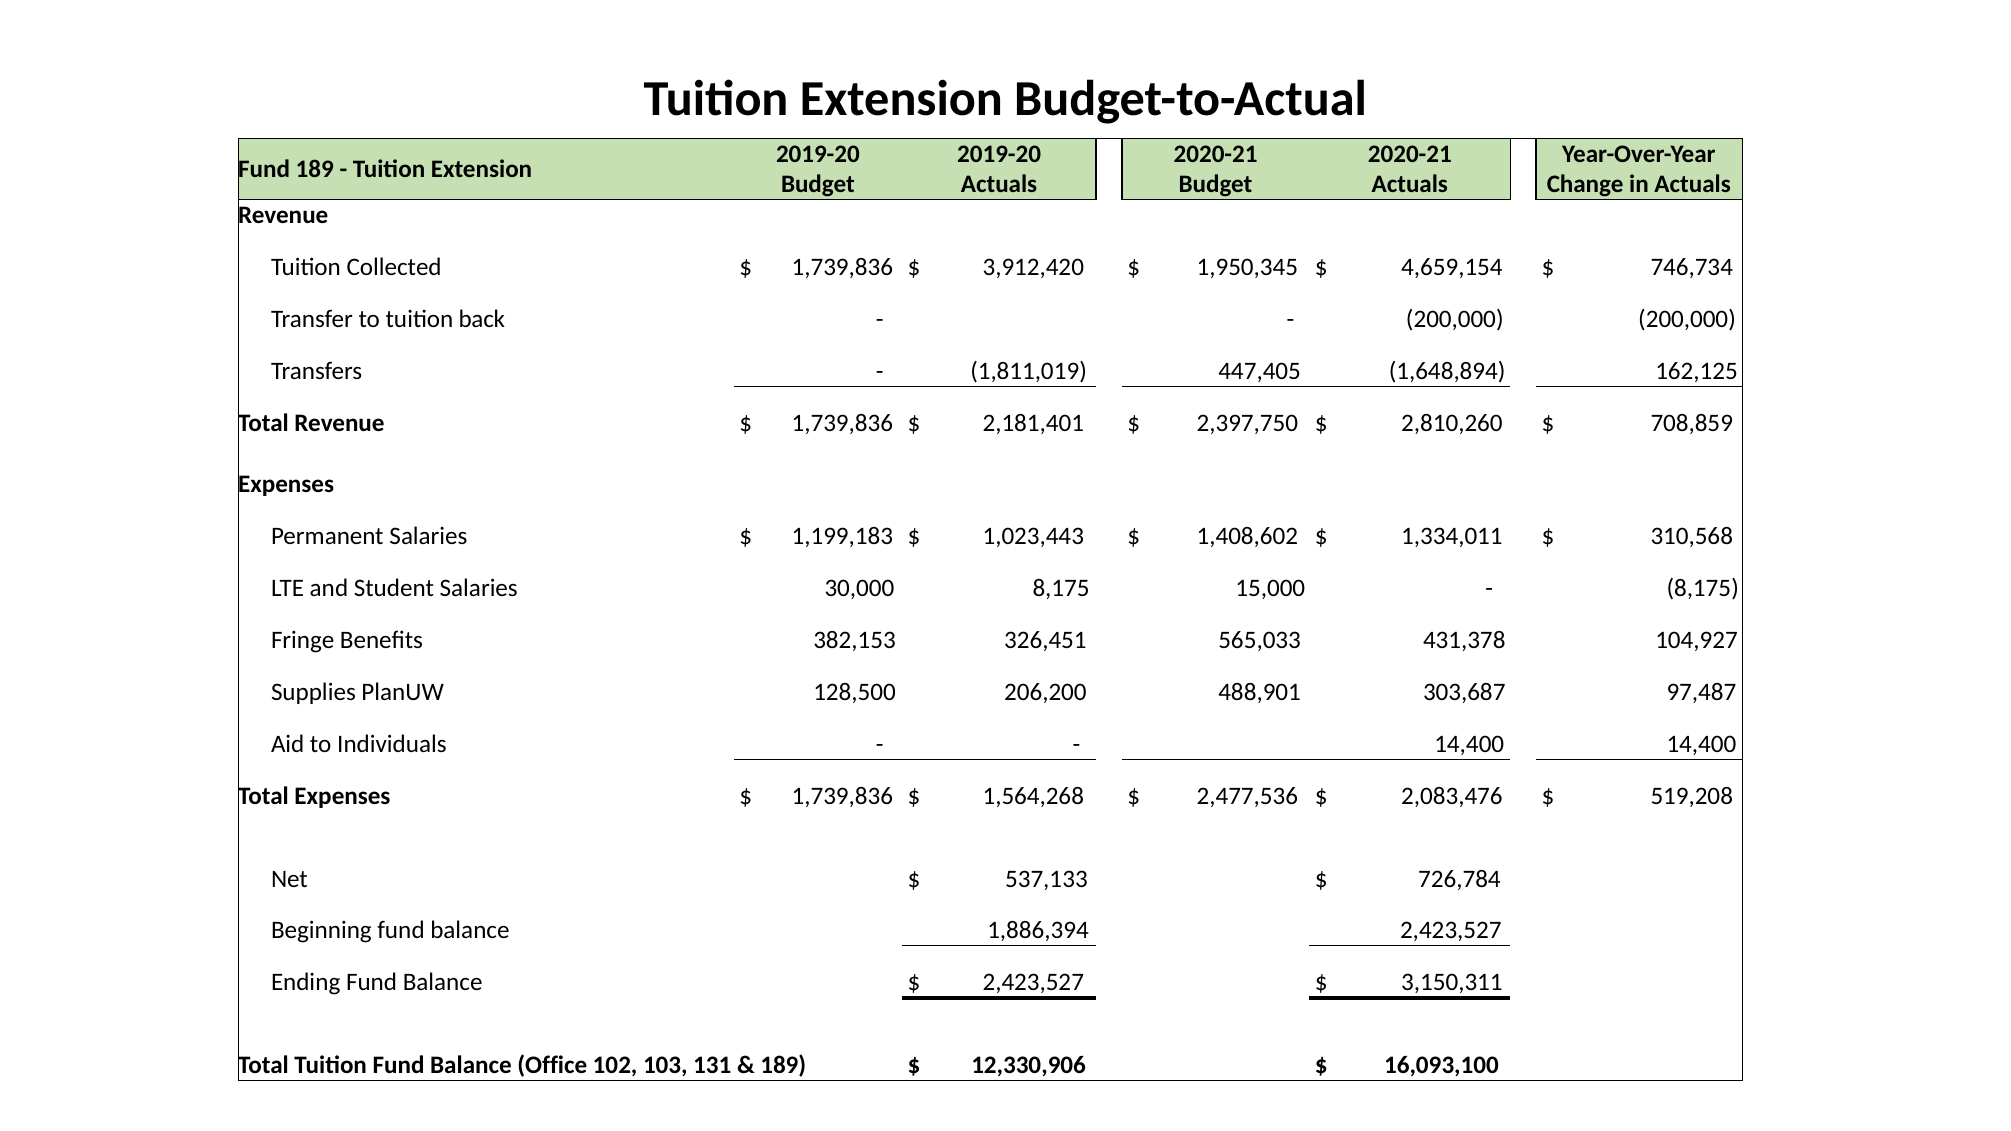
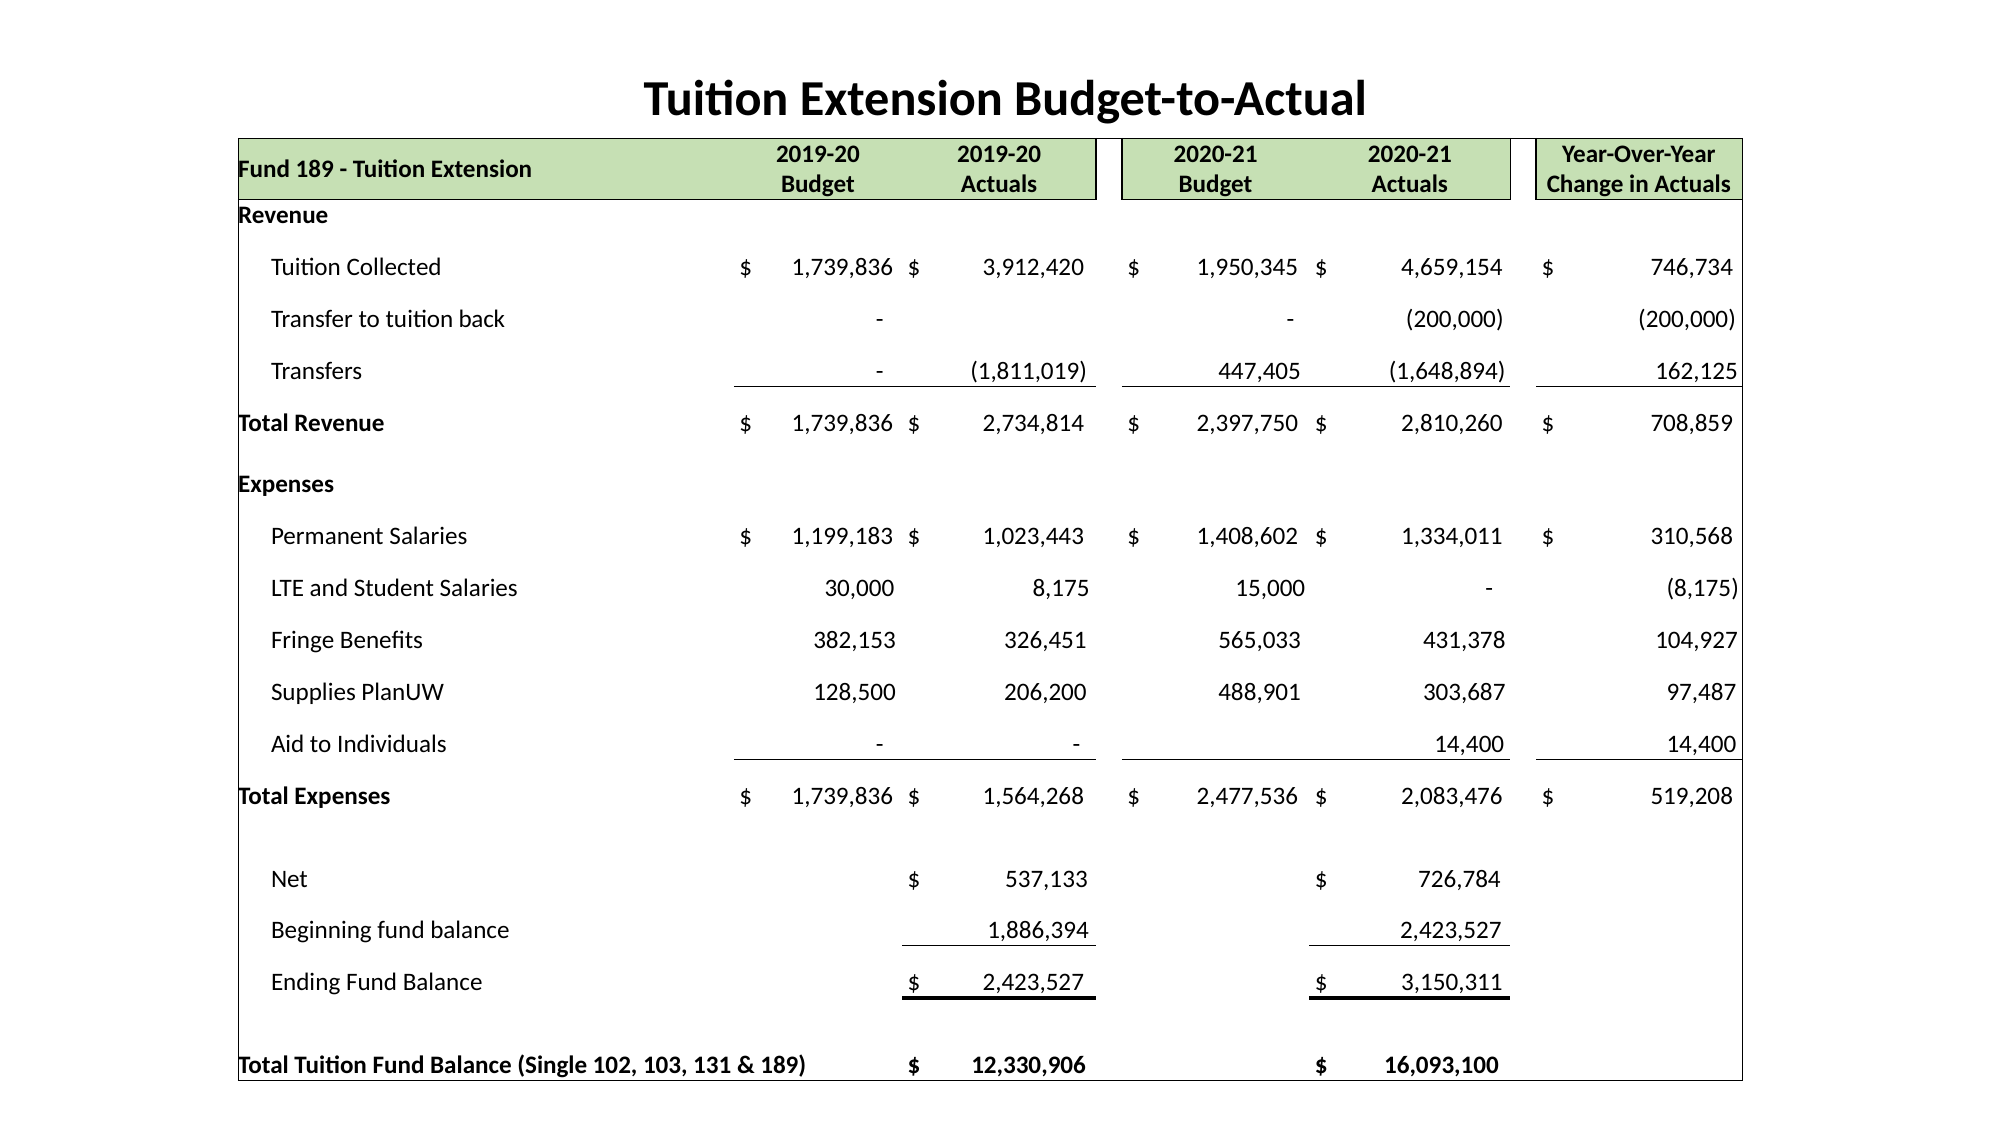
2,181,401: 2,181,401 -> 2,734,814
Office: Office -> Single
